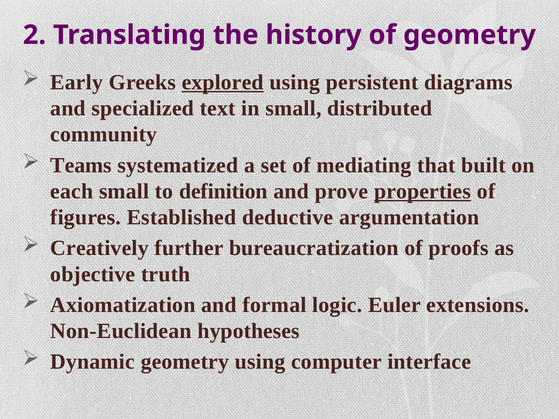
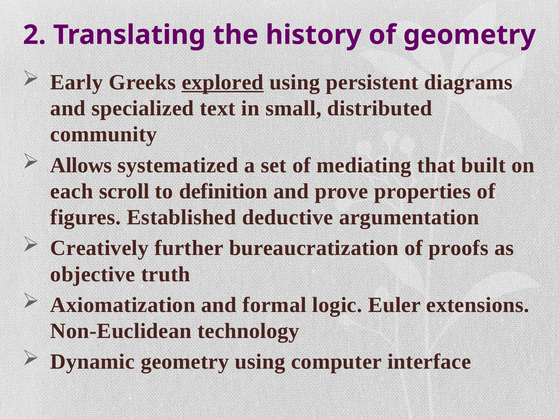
Teams: Teams -> Allows
each small: small -> scroll
properties underline: present -> none
hypotheses: hypotheses -> technology
